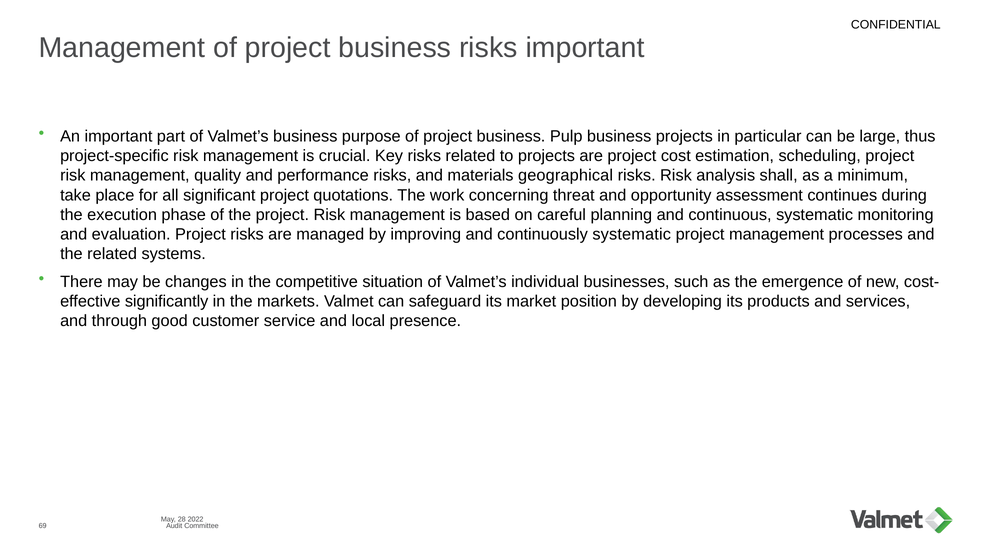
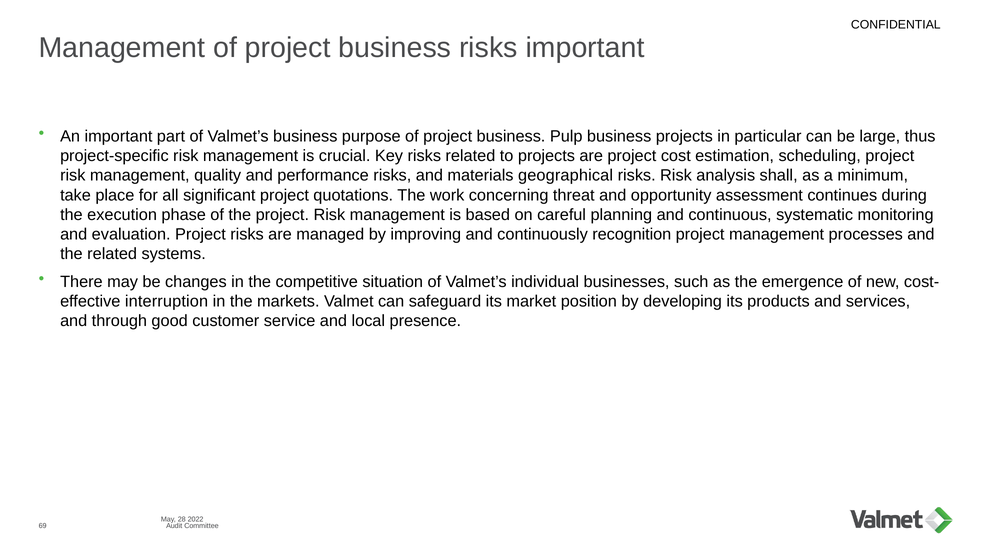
continuously systematic: systematic -> recognition
significantly: significantly -> interruption
